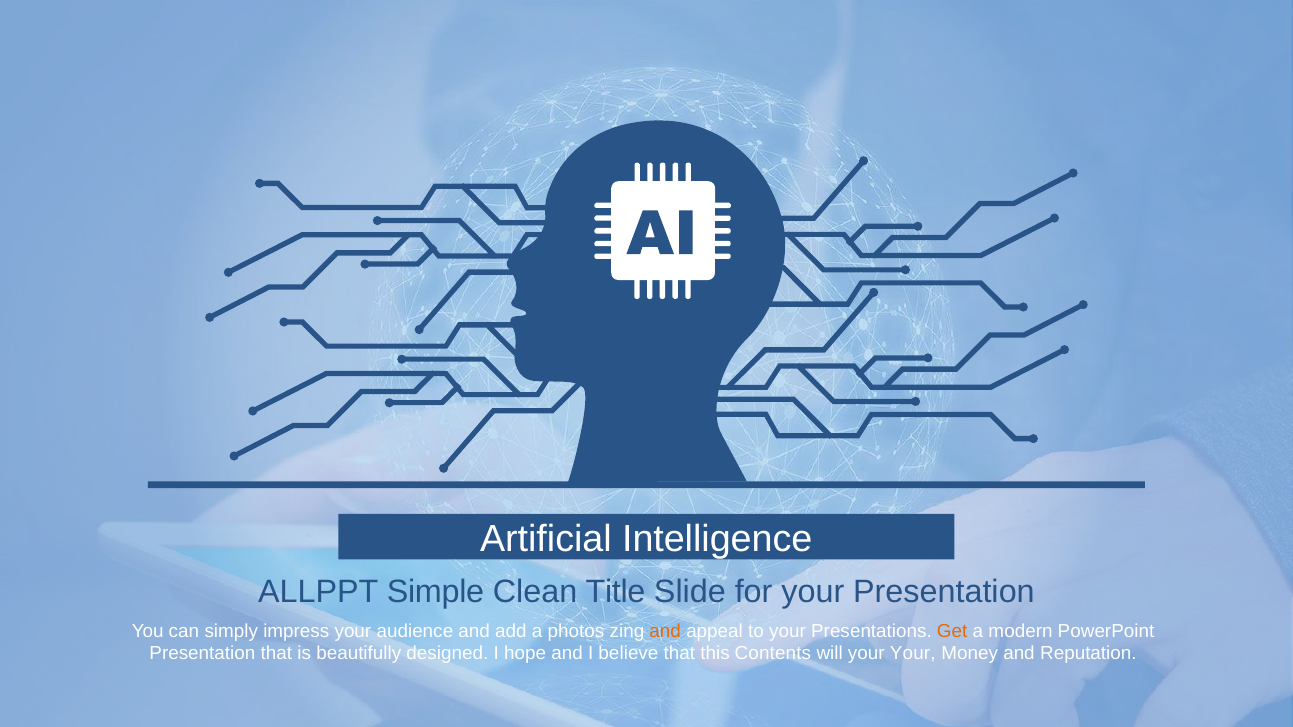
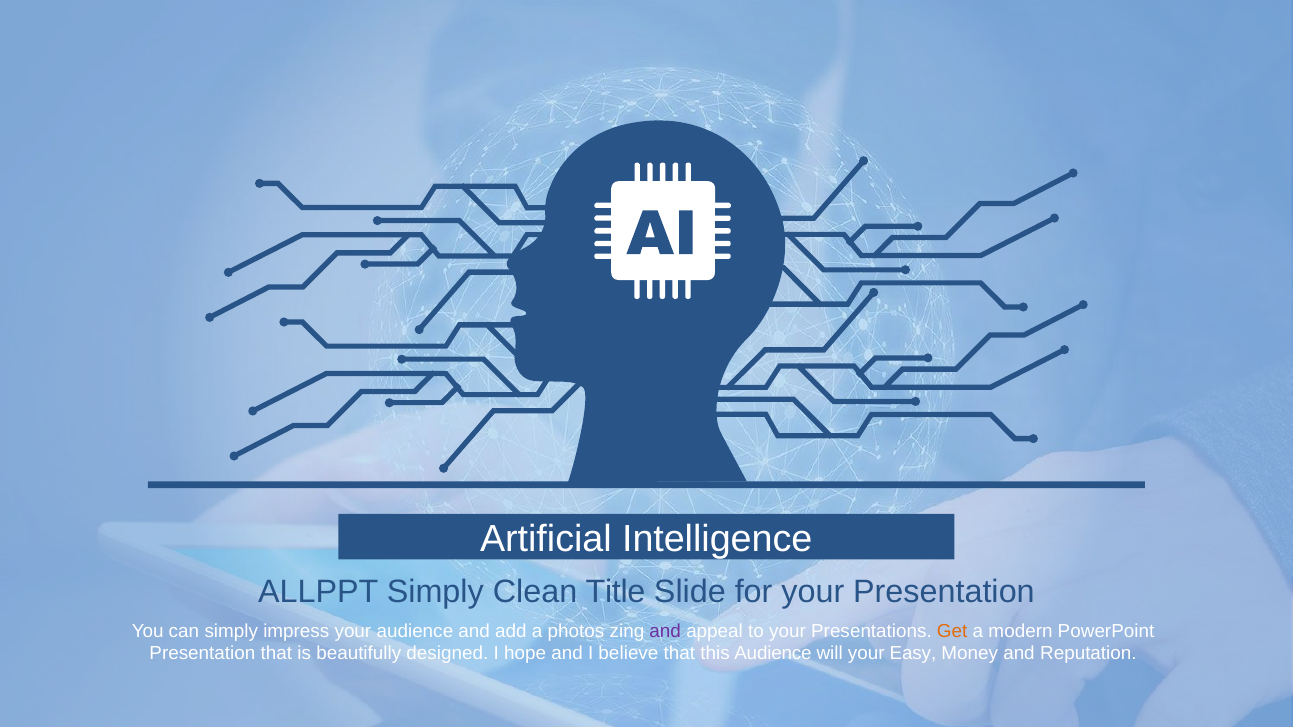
ALLPPT Simple: Simple -> Simply
and at (665, 631) colour: orange -> purple
this Contents: Contents -> Audience
your Your: Your -> Easy
